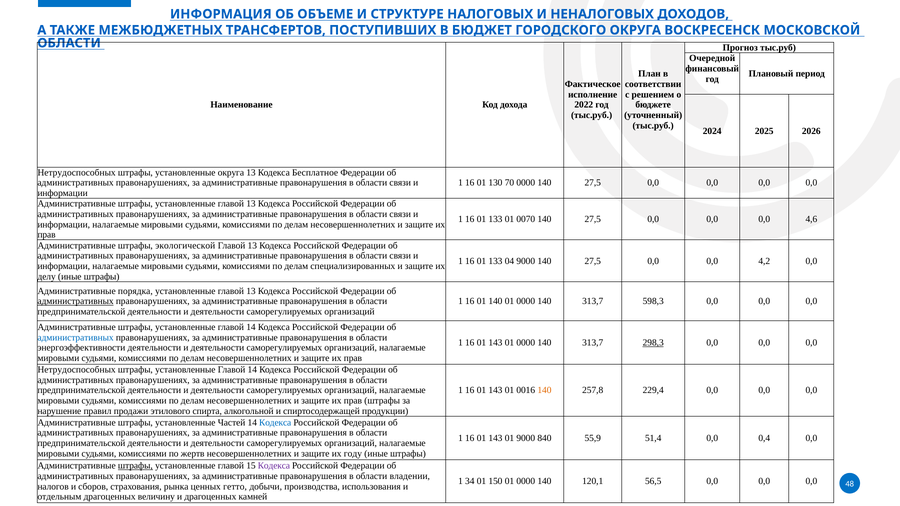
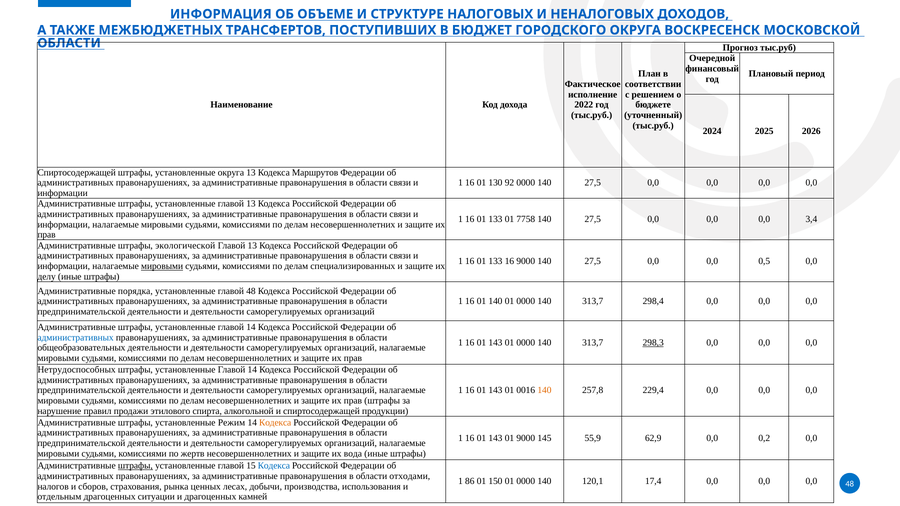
Нетрудоспособных at (77, 173): Нетрудоспособных -> Спиртосодержащей
Бесплатное: Бесплатное -> Маршрутов
70: 70 -> 92
0070: 0070 -> 7758
4,6: 4,6 -> 3,4
133 04: 04 -> 16
4,2: 4,2 -> 0,5
мировыми at (162, 266) underline: none -> present
13 at (251, 291): 13 -> 48
административных at (76, 301) underline: present -> none
598,3: 598,3 -> 298,4
энергоэффективности: энергоэффективности -> общеобразовательных
Частей: Частей -> Режим
Кодекса at (275, 423) colour: blue -> orange
840: 840 -> 145
51,4: 51,4 -> 62,9
0,4: 0,4 -> 0,2
году: году -> вода
Кодекса at (274, 466) colour: purple -> blue
владении: владении -> отходами
34: 34 -> 86
56,5: 56,5 -> 17,4
гетто: гетто -> лесах
величину: величину -> ситуации
